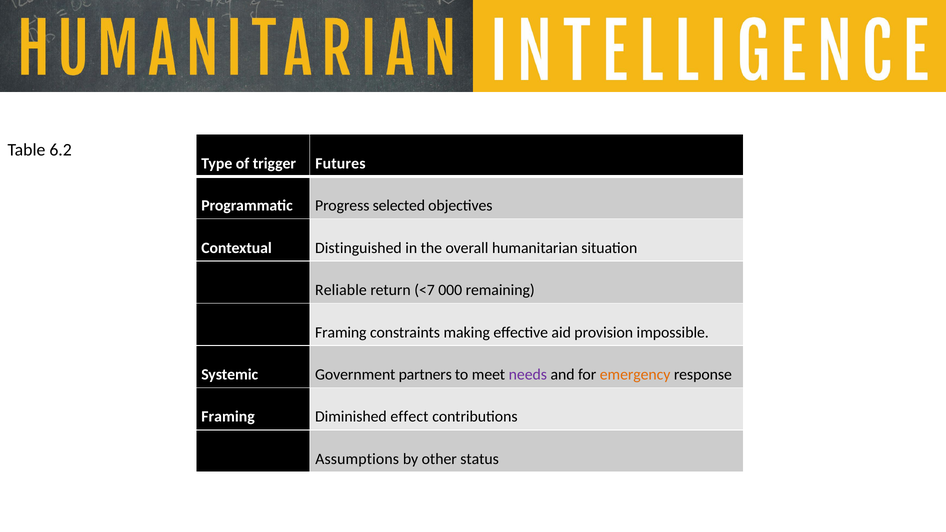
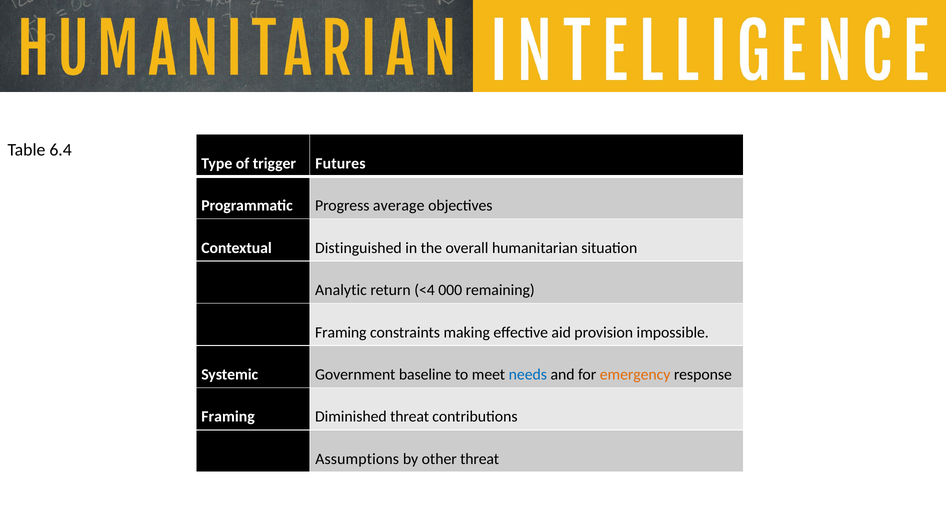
6.2: 6.2 -> 6.4
selected: selected -> average
Reliable: Reliable -> Analytic
<7: <7 -> <4
partners: partners -> baseline
needs colour: purple -> blue
Diminished effect: effect -> threat
other status: status -> threat
